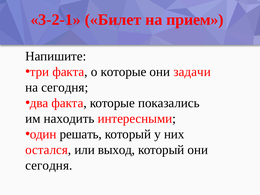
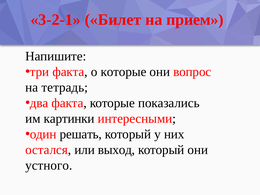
задачи: задачи -> вопрос
на сегодня: сегодня -> тетрадь
находить: находить -> картинки
сегодня at (49, 165): сегодня -> устного
